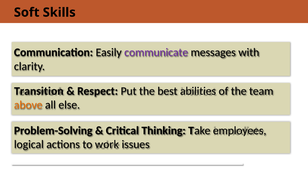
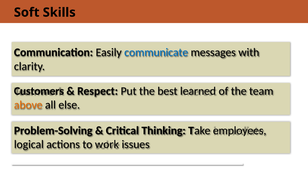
communicate colour: purple -> blue
Transition: Transition -> Customers
abilities: abilities -> learned
